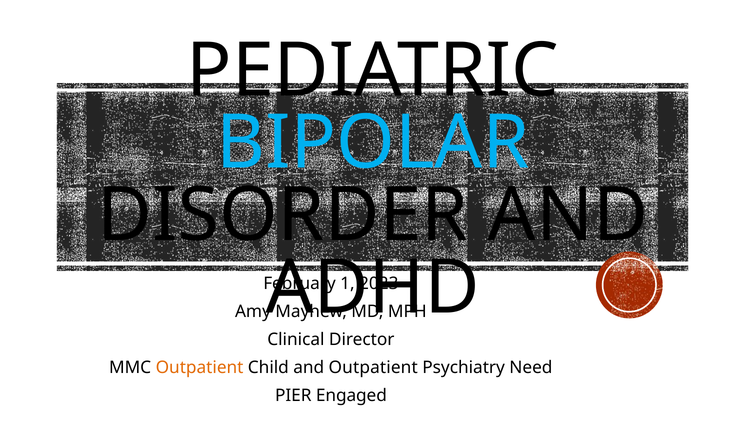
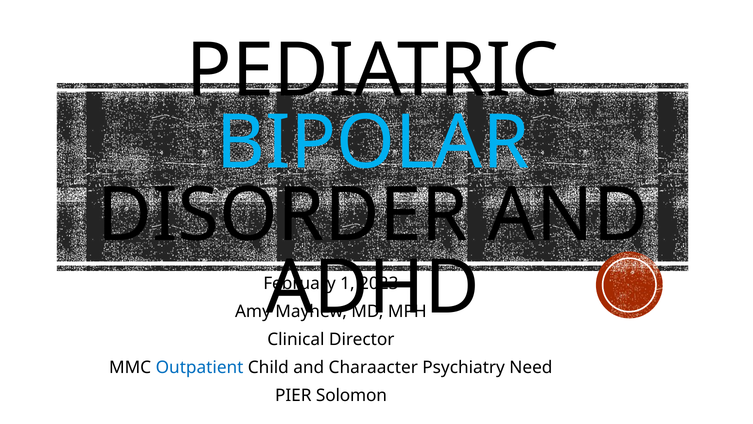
Outpatient at (200, 367) colour: orange -> blue
and Outpatient: Outpatient -> Charaacter
Engaged: Engaged -> Solomon
